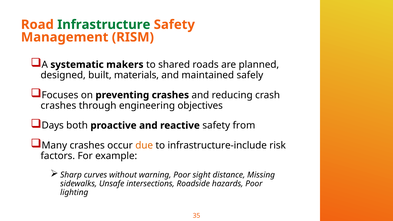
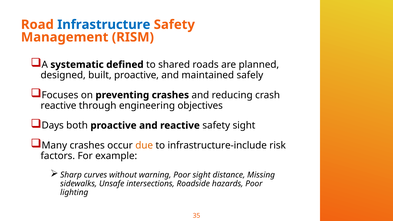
Infrastructure colour: green -> blue
makers: makers -> defined
built materials: materials -> proactive
crashes at (58, 106): crashes -> reactive
safety from: from -> sight
